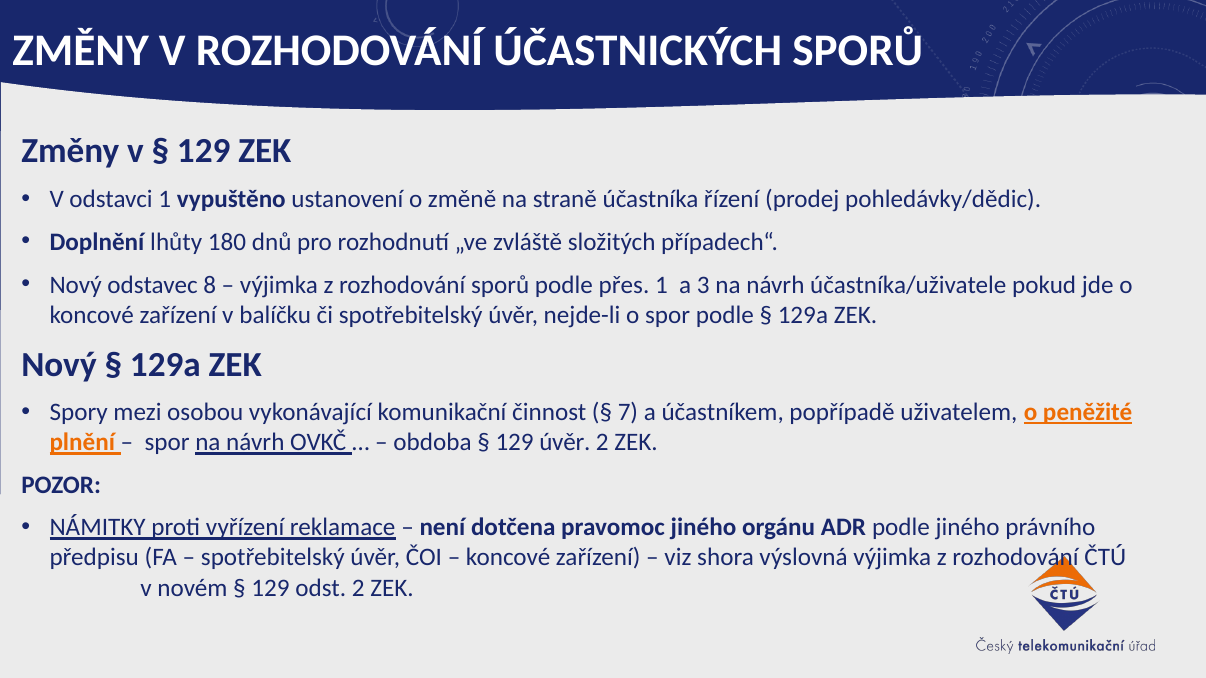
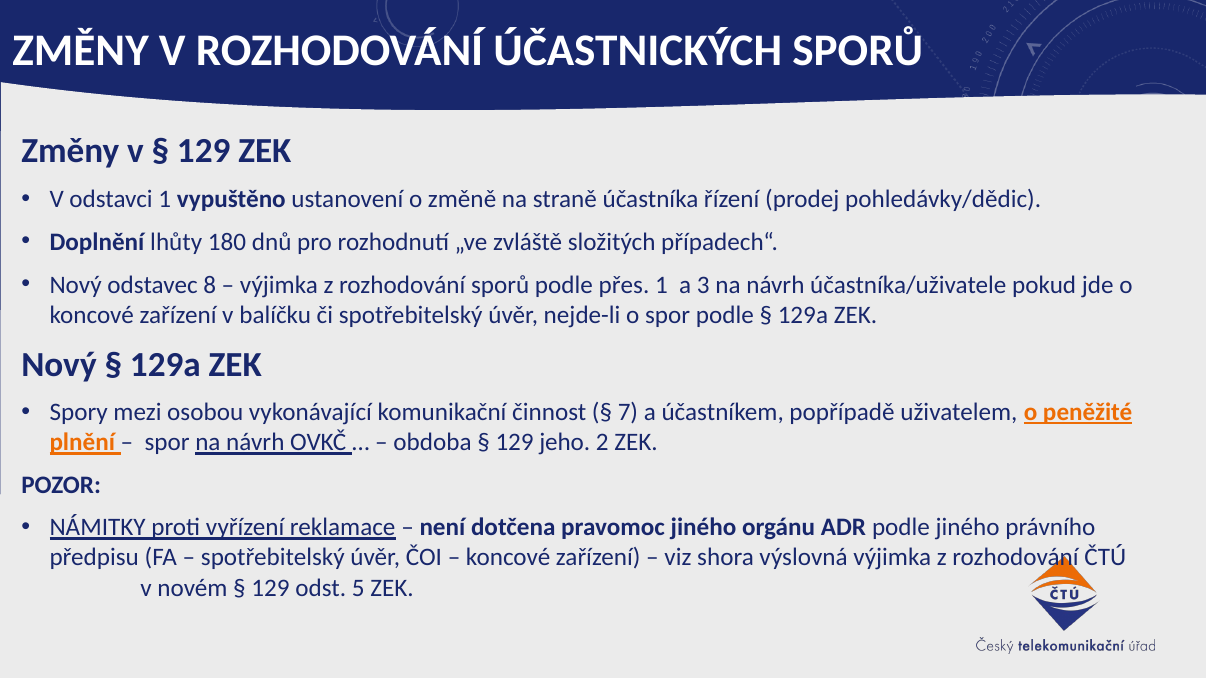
129 úvěr: úvěr -> jeho
odst 2: 2 -> 5
